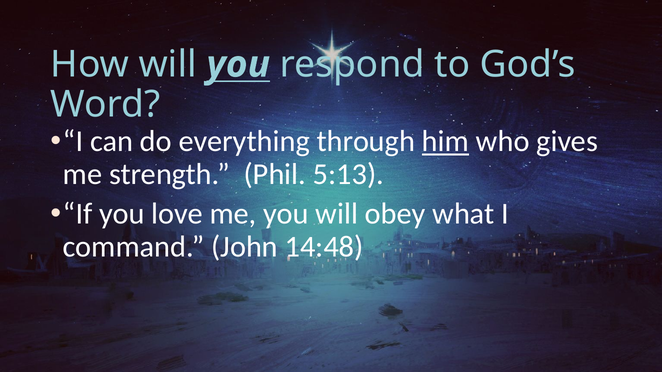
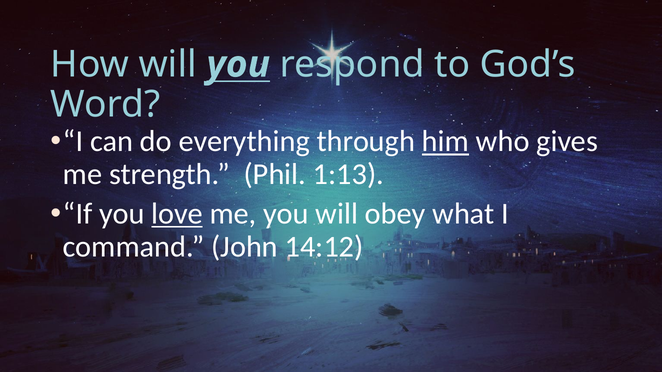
5:13: 5:13 -> 1:13
love underline: none -> present
14:48: 14:48 -> 14:12
